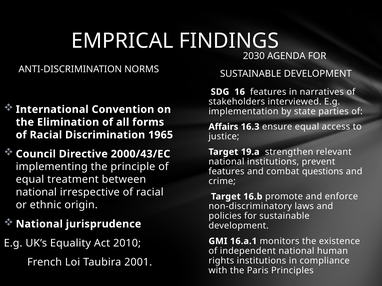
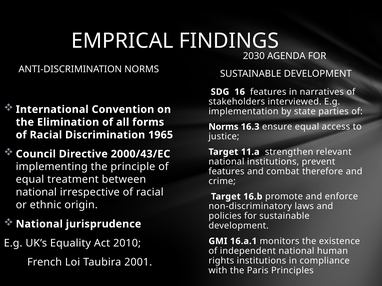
Affairs at (223, 127): Affairs -> Norms
19.a: 19.a -> 11.a
questions: questions -> therefore
